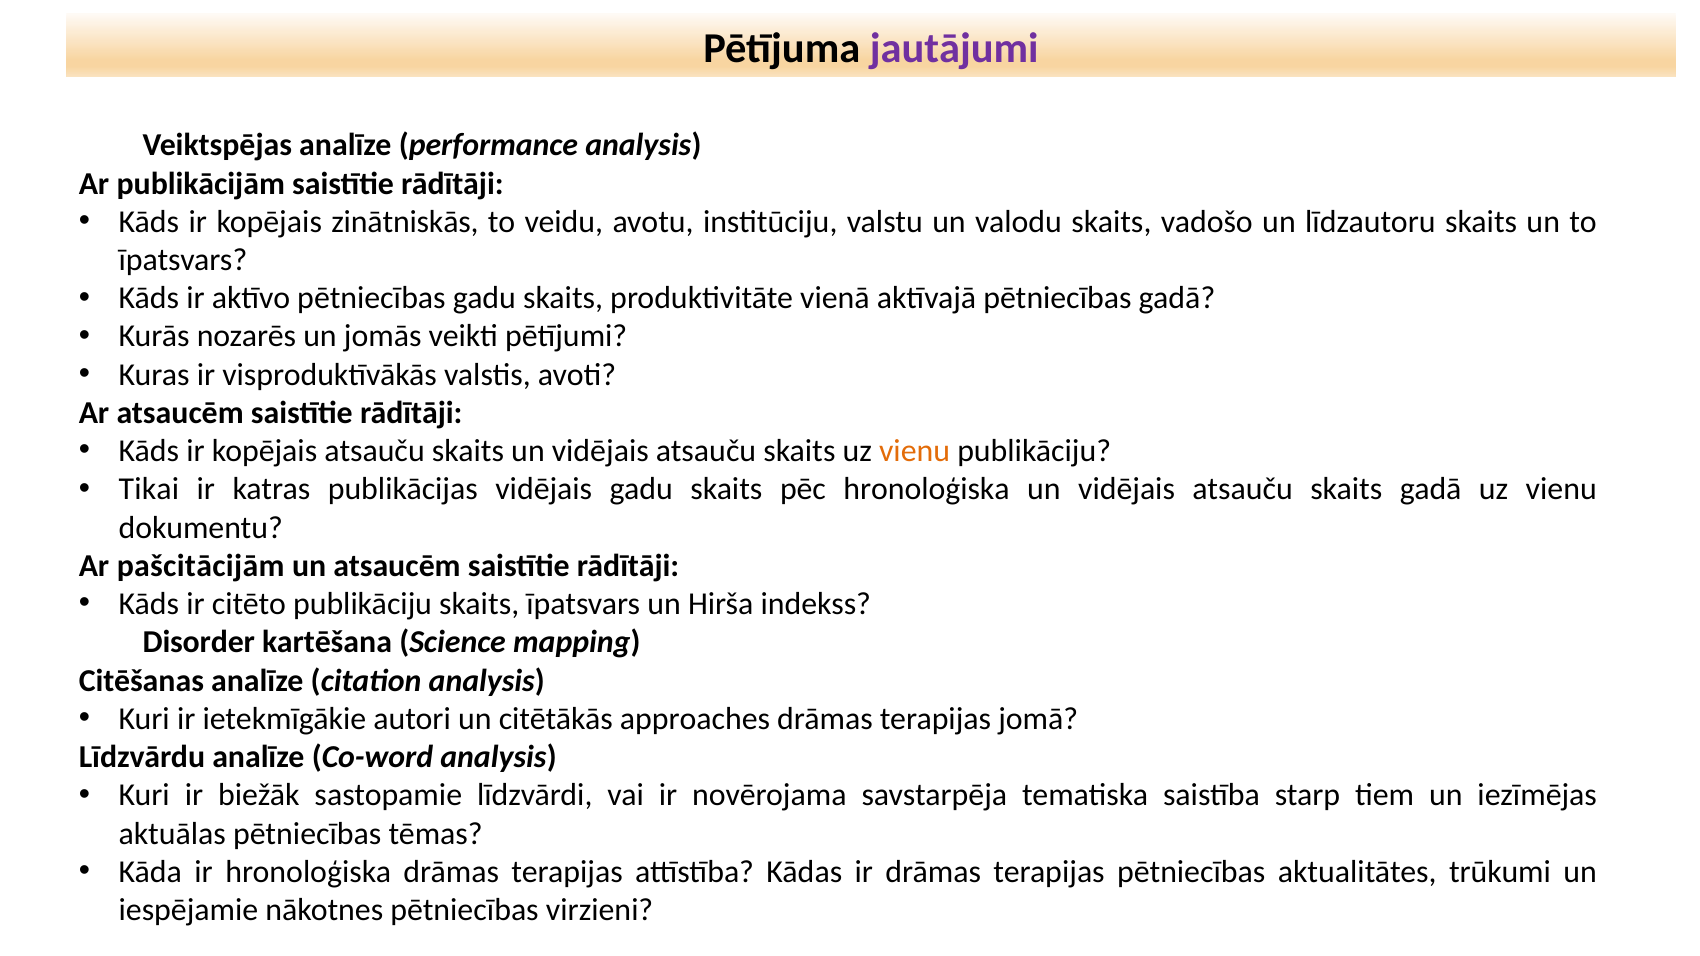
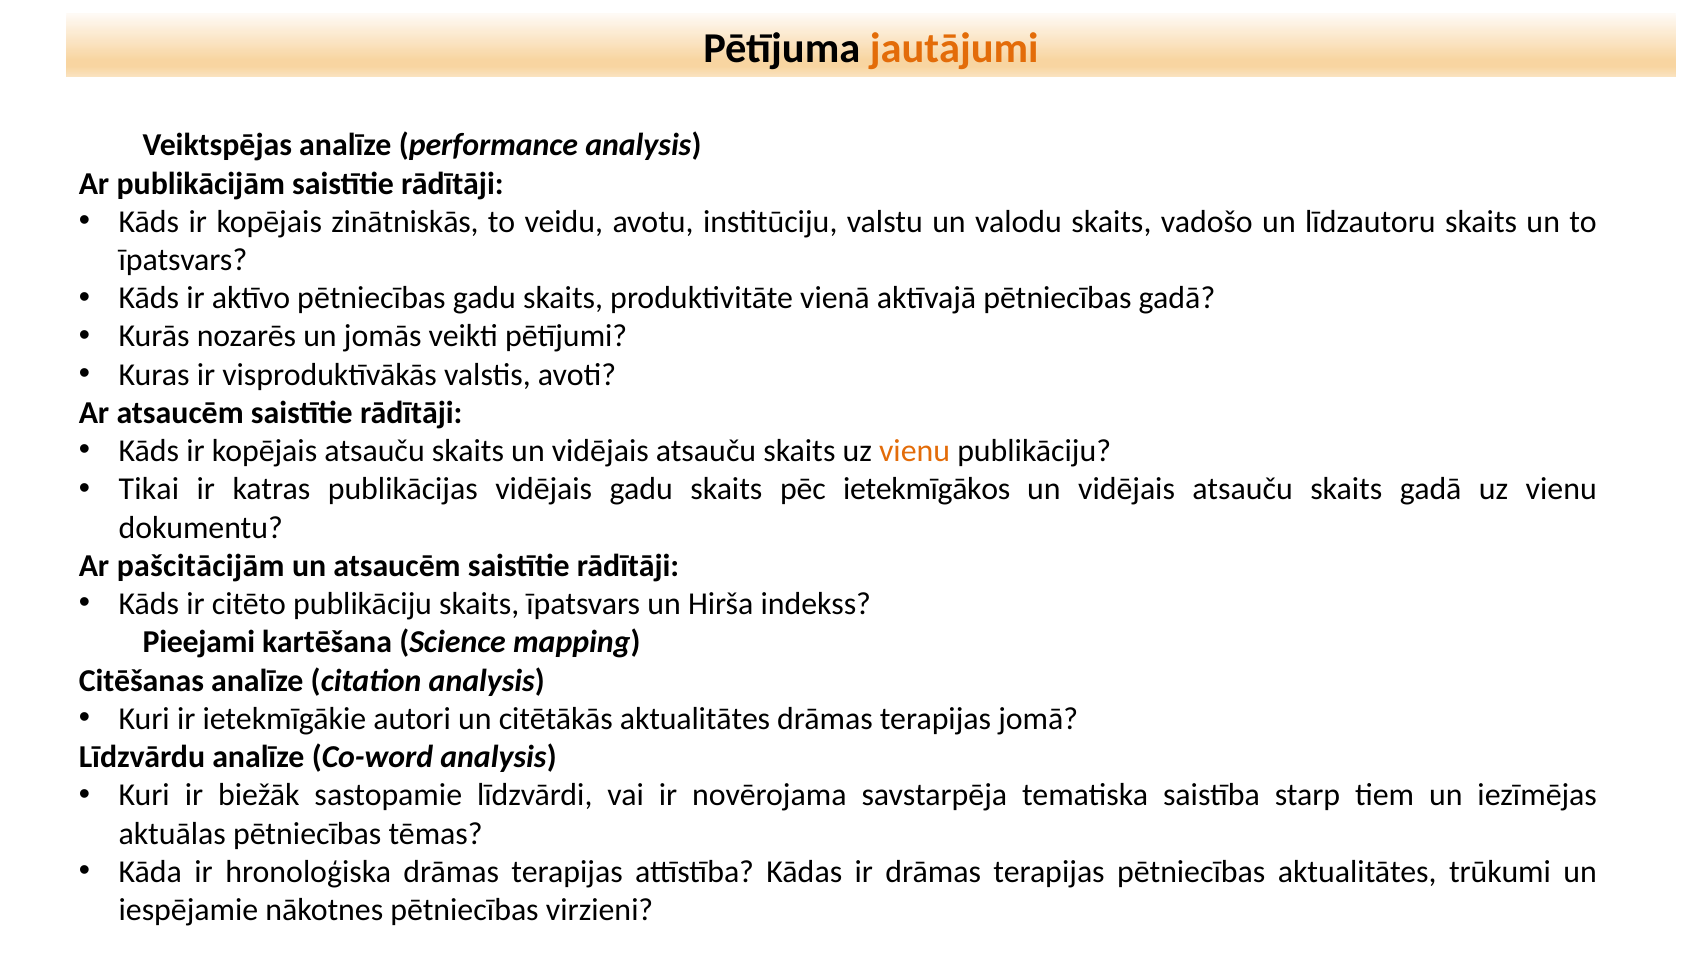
jautājumi colour: purple -> orange
pēc hronoloģiska: hronoloģiska -> ietekmīgākos
Disorder: Disorder -> Pieejami
citētākās approaches: approaches -> aktualitātes
